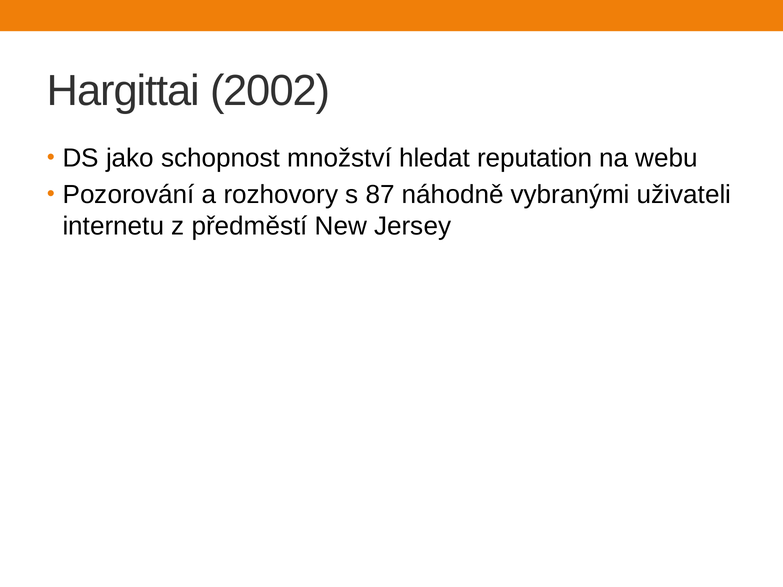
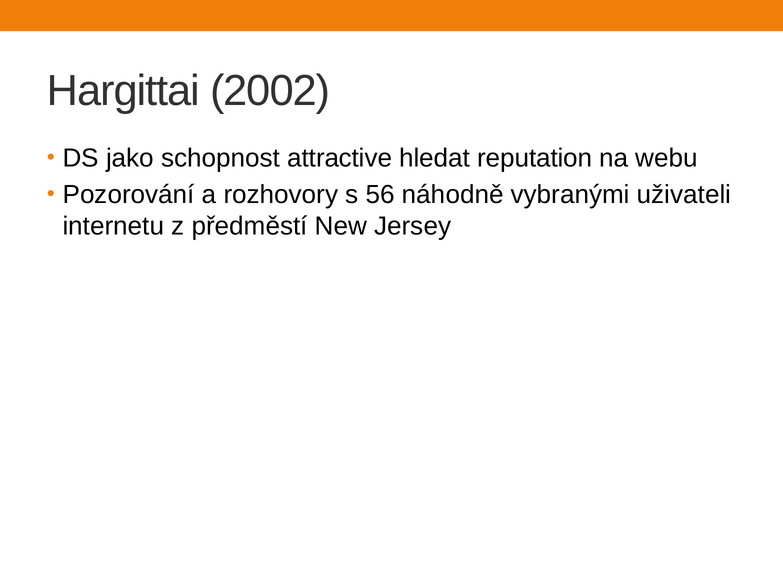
množství: množství -> attractive
87: 87 -> 56
